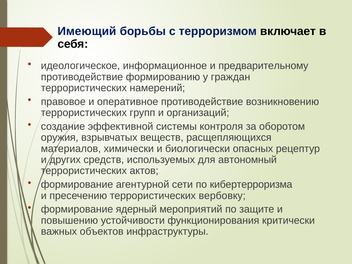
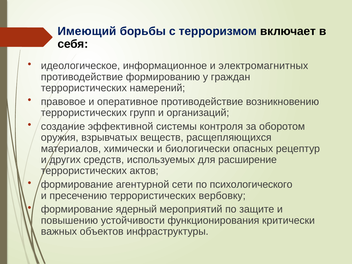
предварительному: предварительному -> электромагнитных
автономный: автономный -> расширение
кибертерроризма: кибертерроризма -> психологического
